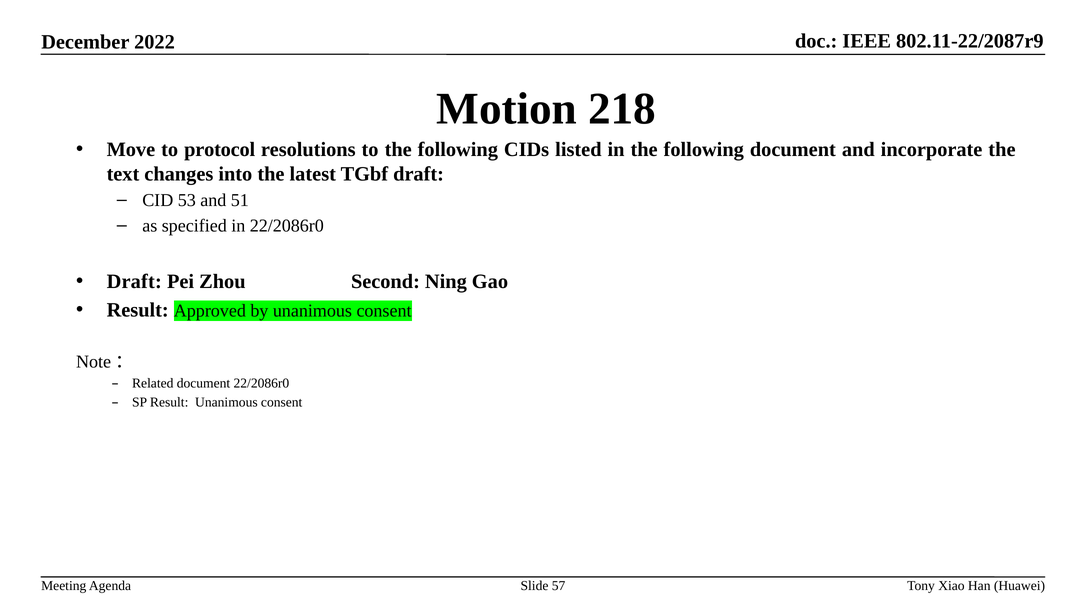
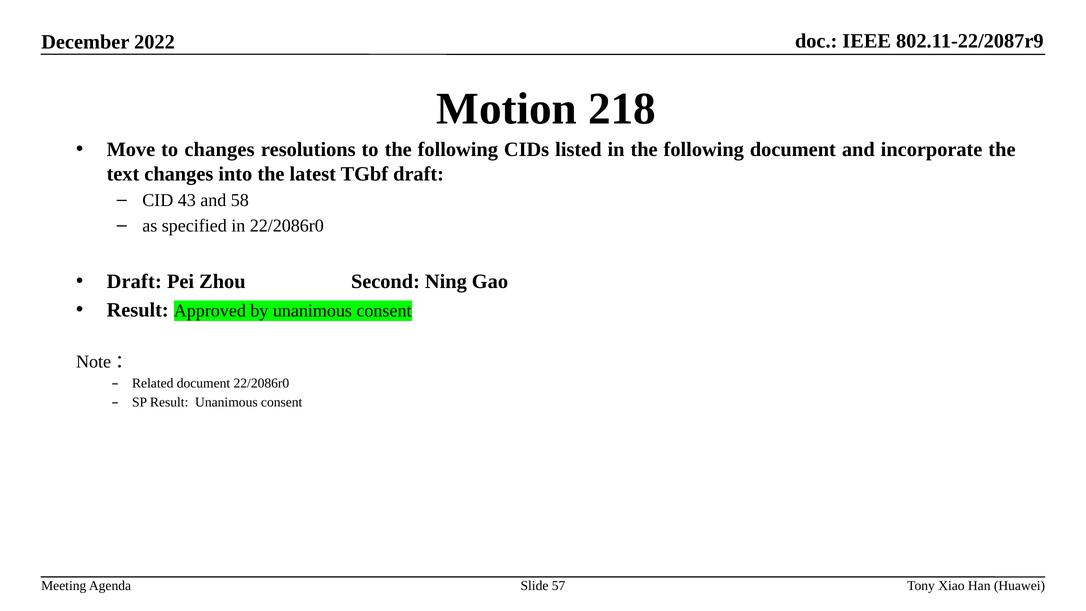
to protocol: protocol -> changes
53: 53 -> 43
51: 51 -> 58
